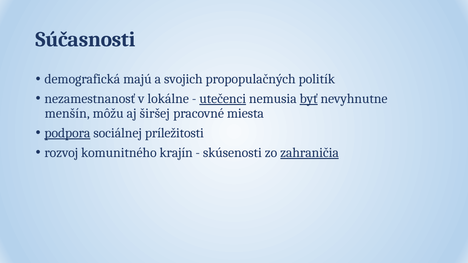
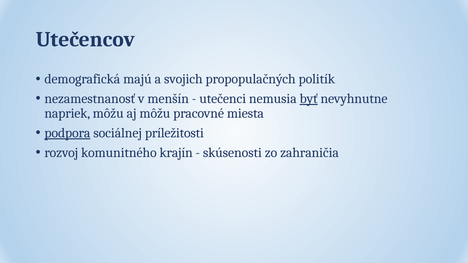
Súčasnosti: Súčasnosti -> Utečencov
lokálne: lokálne -> menšín
utečenci underline: present -> none
menšín: menšín -> napriek
aj širšej: širšej -> môžu
zahraničia underline: present -> none
